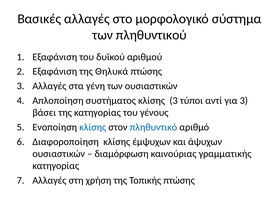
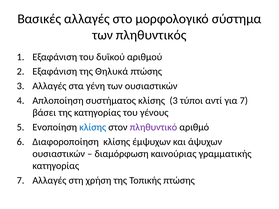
πληθυντικού: πληθυντικού -> πληθυντικός
για 3: 3 -> 7
πληθυντικό colour: blue -> purple
